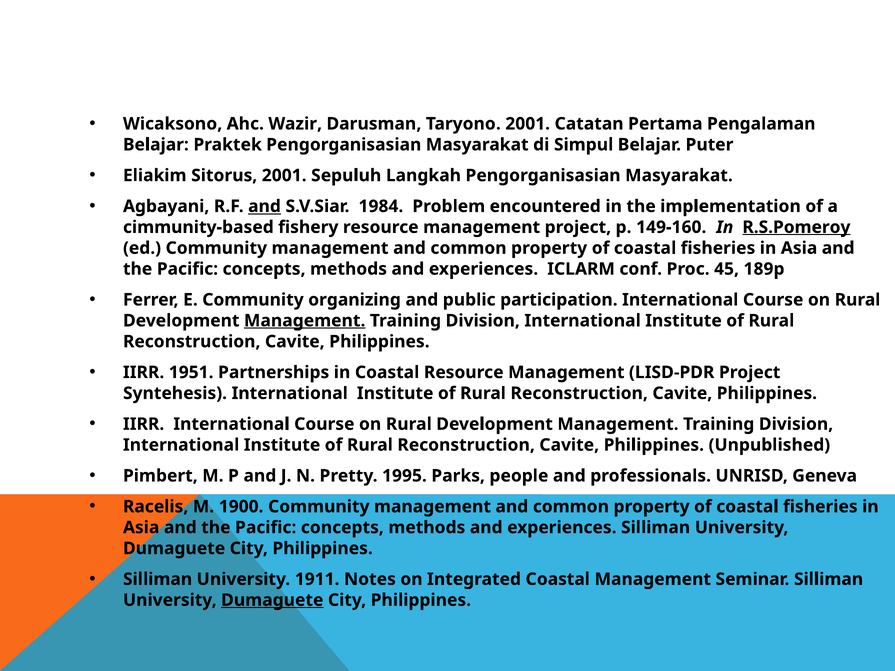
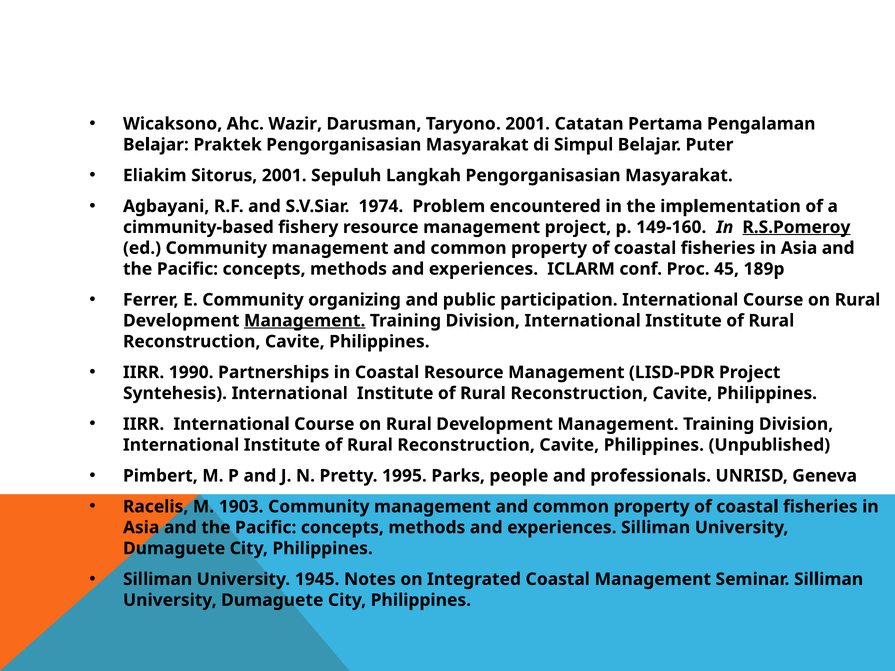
and at (265, 206) underline: present -> none
1984: 1984 -> 1974
1951: 1951 -> 1990
1900: 1900 -> 1903
1911: 1911 -> 1945
Dumaguete at (272, 600) underline: present -> none
